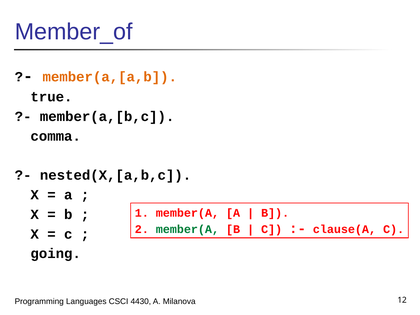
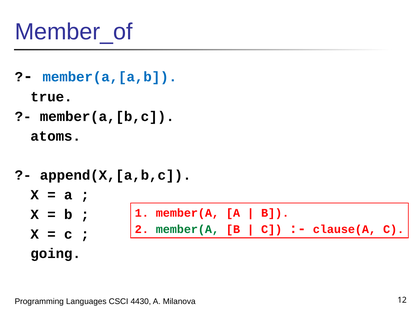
member(a,[a,b colour: orange -> blue
comma: comma -> atoms
nested(X,[a,b,c: nested(X,[a,b,c -> append(X,[a,b,c
